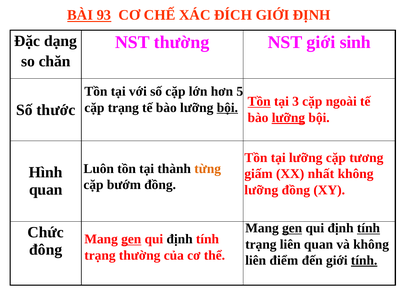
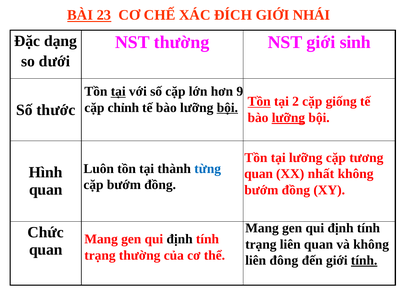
93: 93 -> 23
GIỚI ĐỊNH: ĐỊNH -> NHÁI
chăn: chăn -> dưới
tại at (118, 91) underline: none -> present
5: 5 -> 9
3: 3 -> 2
ngoài: ngoài -> giống
cặp trạng: trạng -> chỉnh
từng colour: orange -> blue
giấm at (259, 174): giấm -> quan
lưỡng at (261, 190): lưỡng -> bướm
gen at (292, 228) underline: present -> none
tính at (368, 228) underline: present -> none
gen at (131, 239) underline: present -> none
đông at (46, 249): đông -> quan
điểm: điểm -> đông
